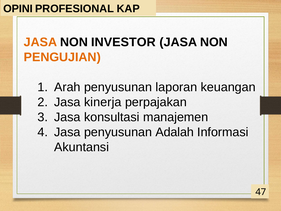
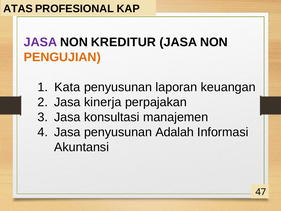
OPINI: OPINI -> ATAS
JASA at (40, 42) colour: orange -> purple
INVESTOR: INVESTOR -> KREDITUR
Arah: Arah -> Kata
